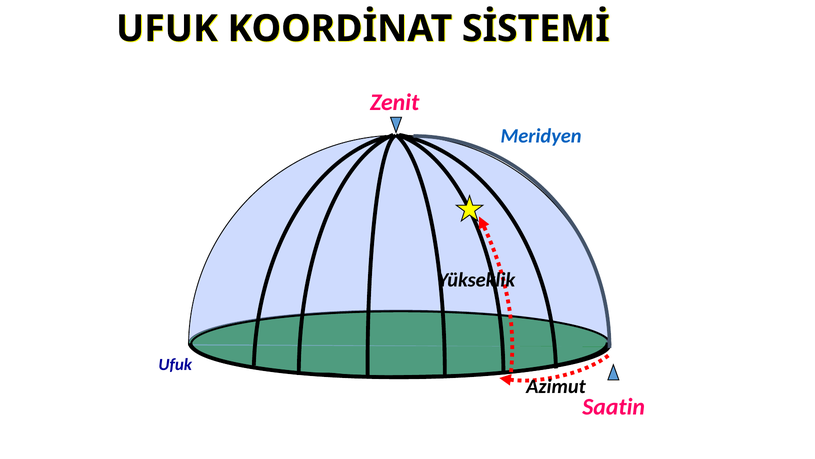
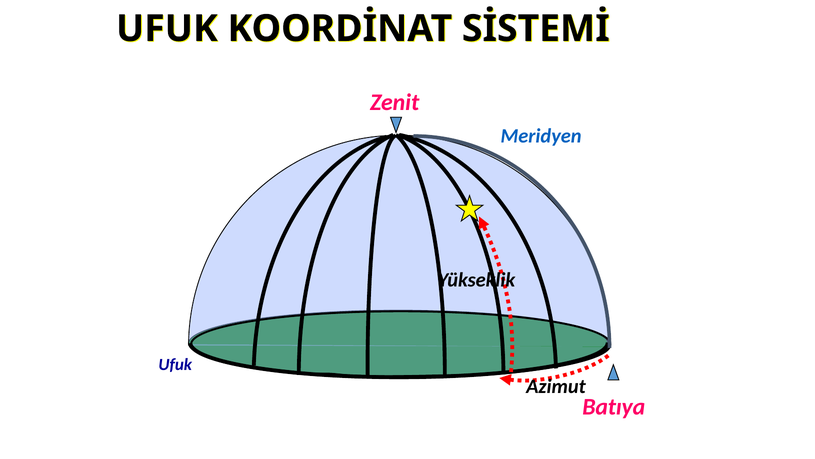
Saatin: Saatin -> Batıya
